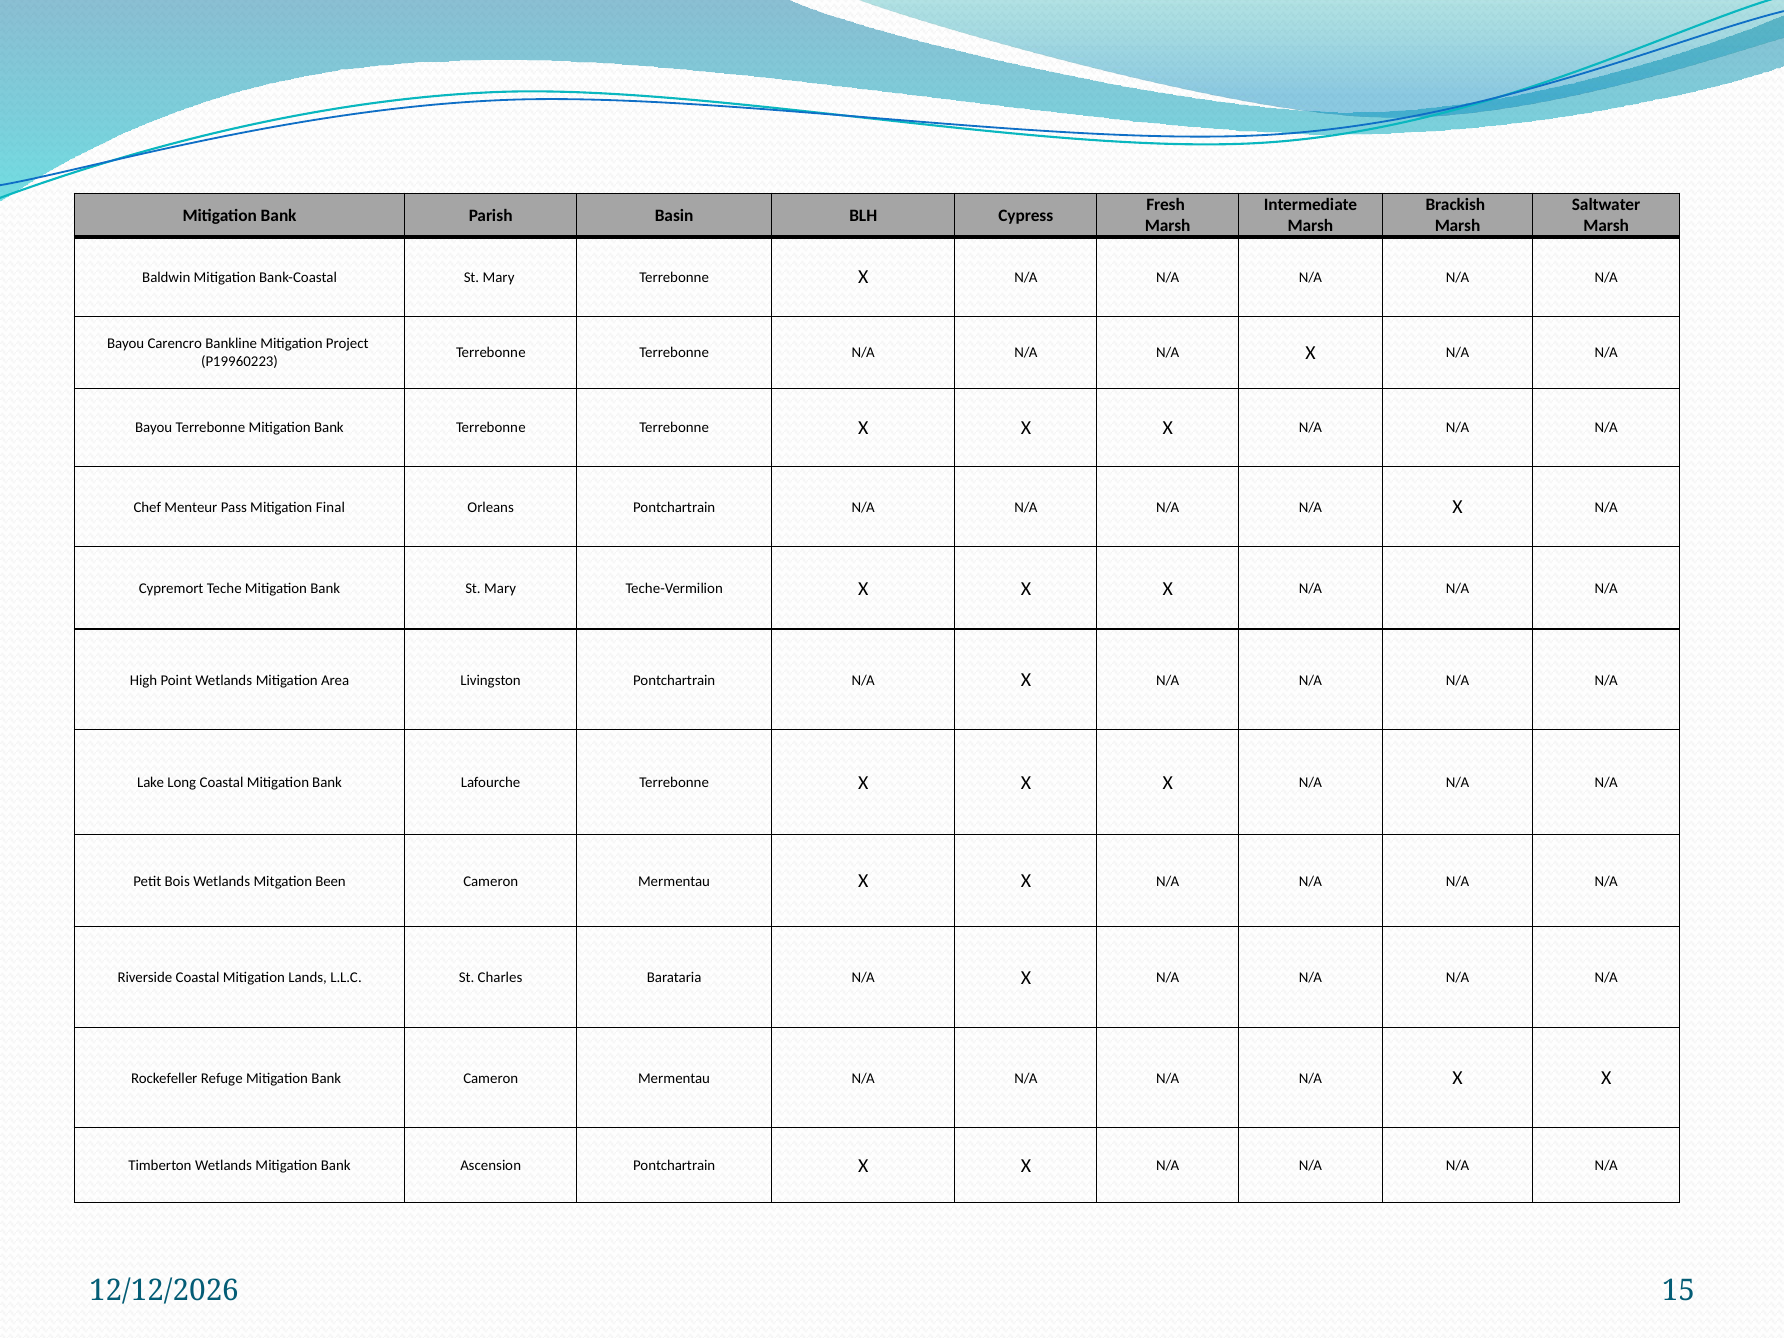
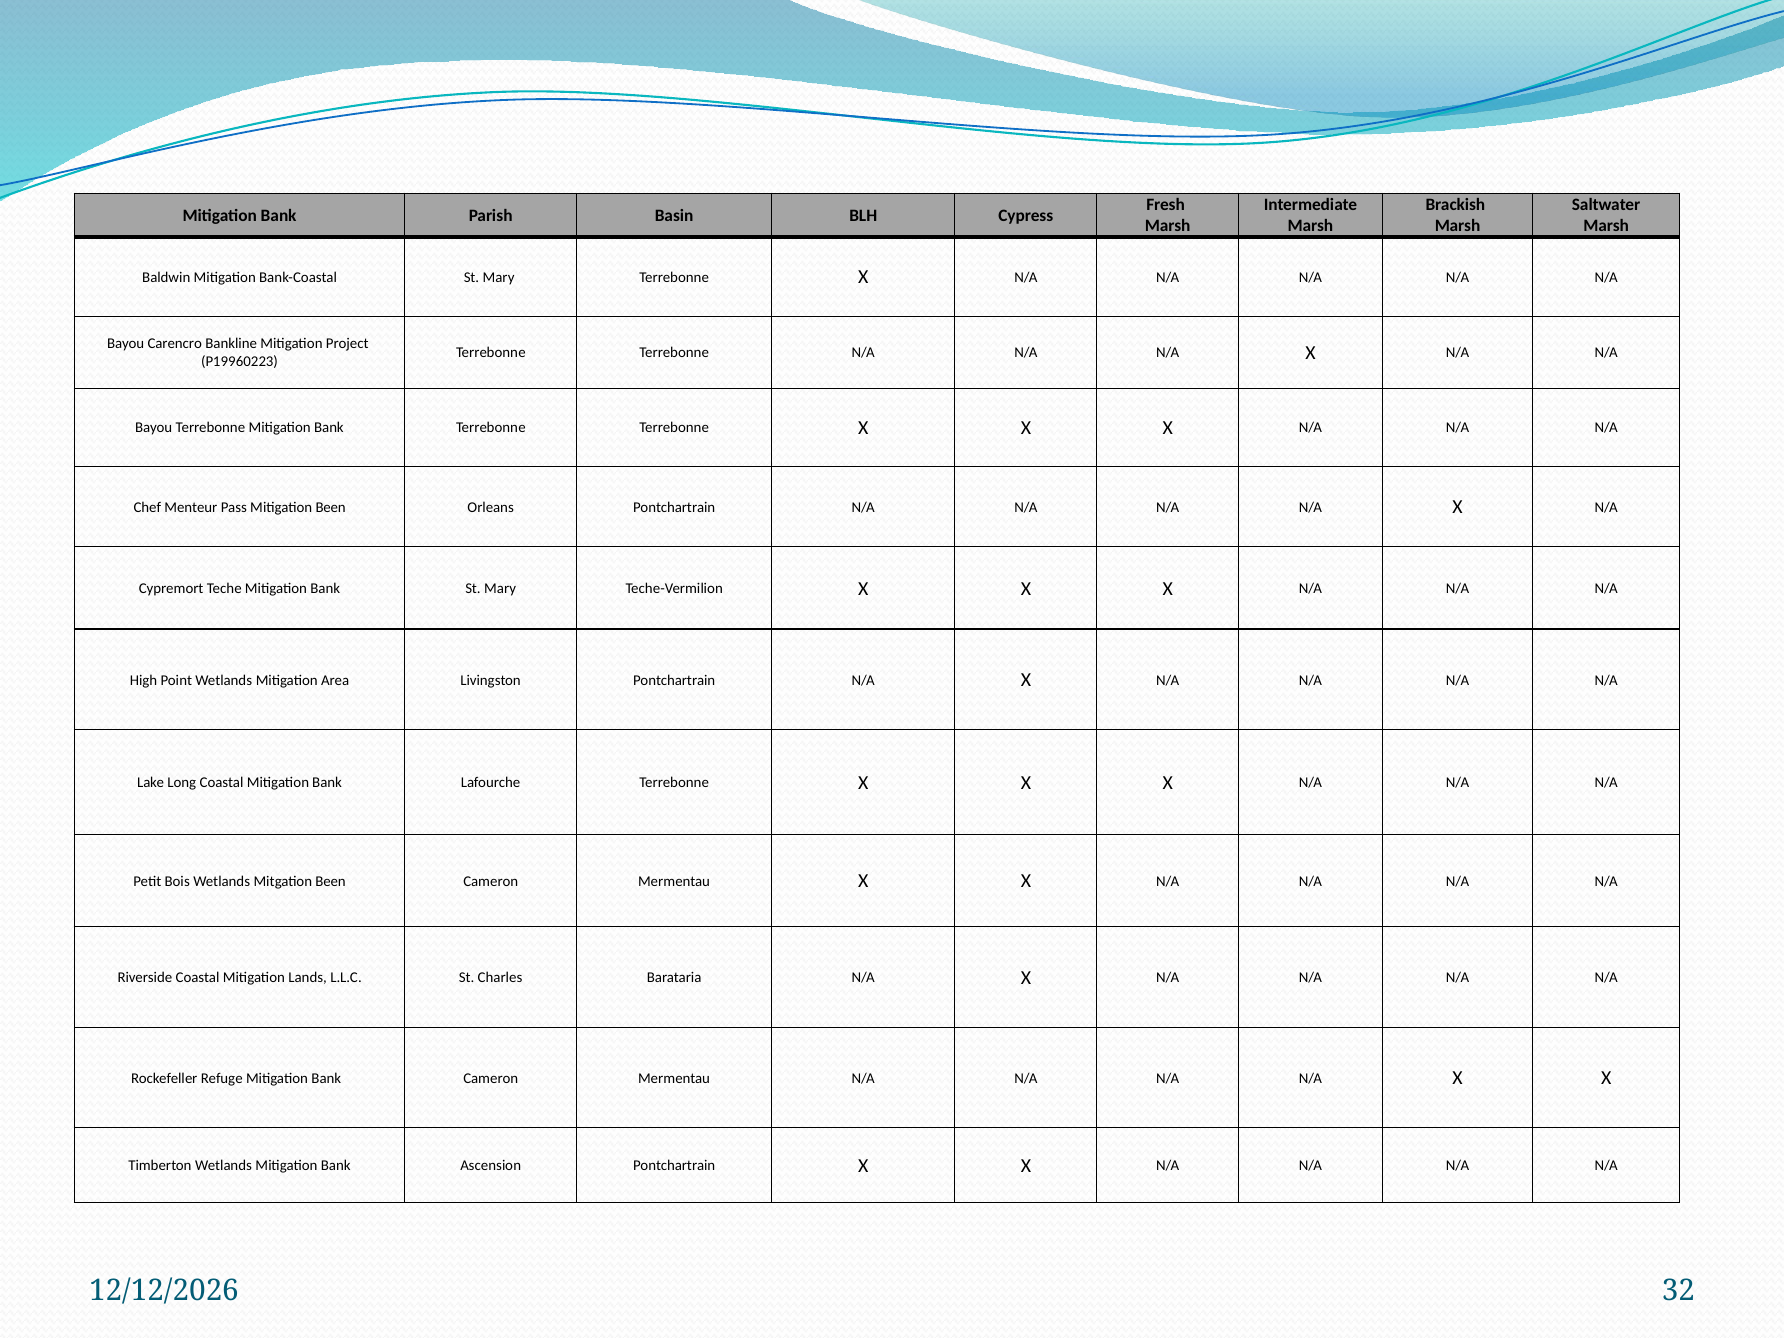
Mitigation Final: Final -> Been
15: 15 -> 32
